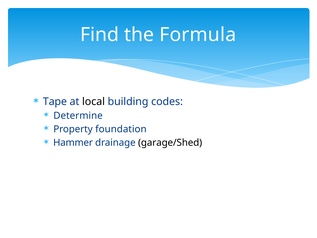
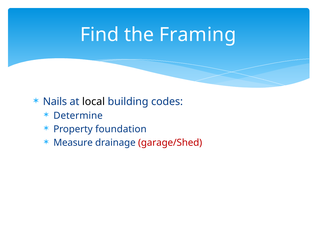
Formula: Formula -> Framing
Tape: Tape -> Nails
Hammer: Hammer -> Measure
garage/Shed colour: black -> red
